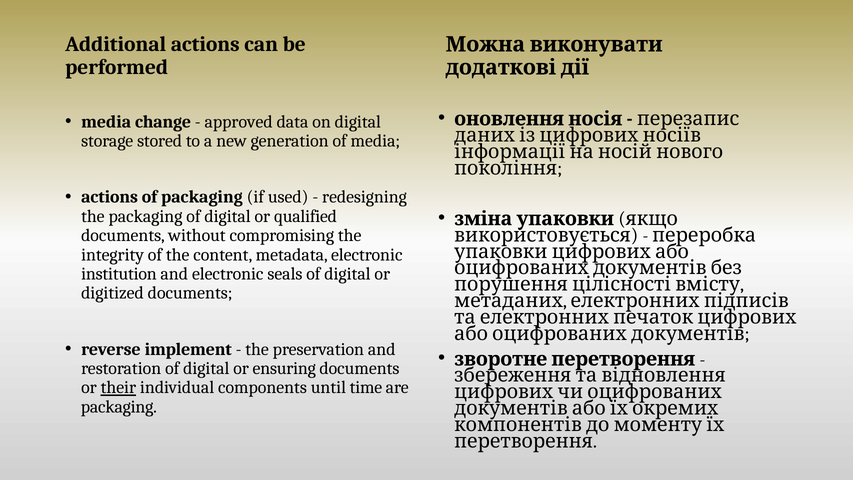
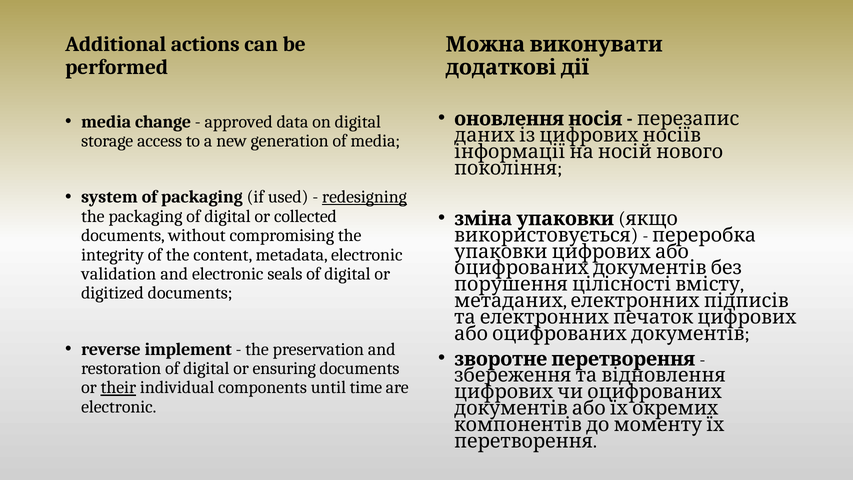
stored: stored -> access
actions at (110, 197): actions -> system
redesigning underline: none -> present
qualified: qualified -> collected
institution: institution -> validation
packaging at (119, 407): packaging -> electronic
